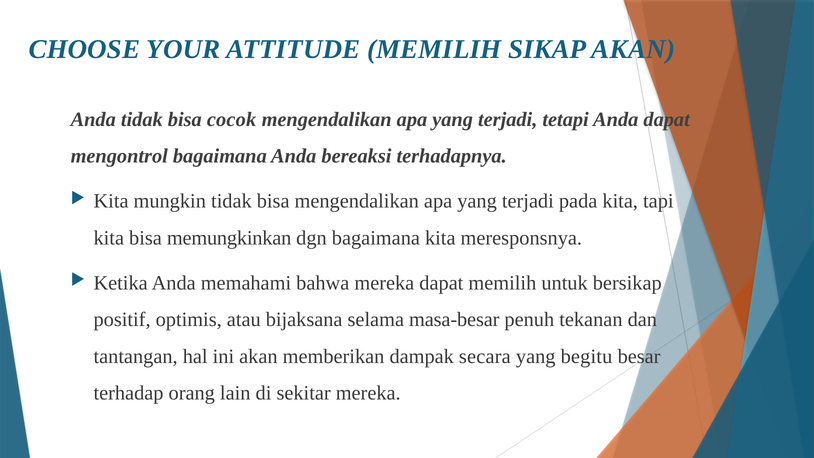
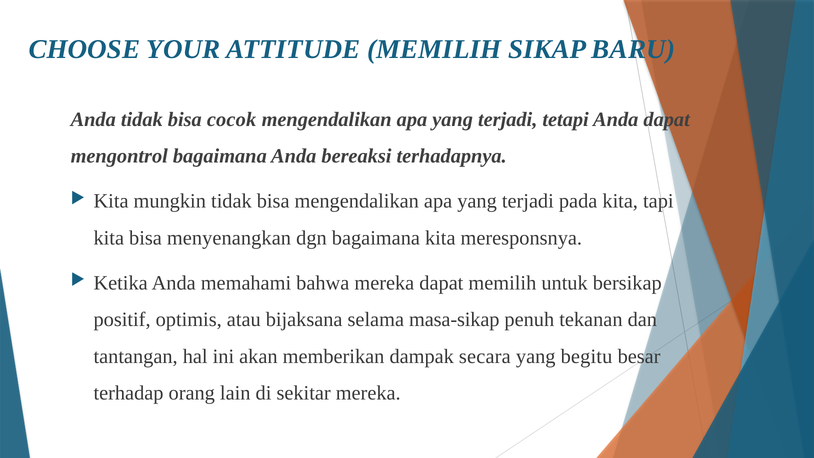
SIKAP AKAN: AKAN -> BARU
memungkinkan: memungkinkan -> menyenangkan
masa-besar: masa-besar -> masa-sikap
